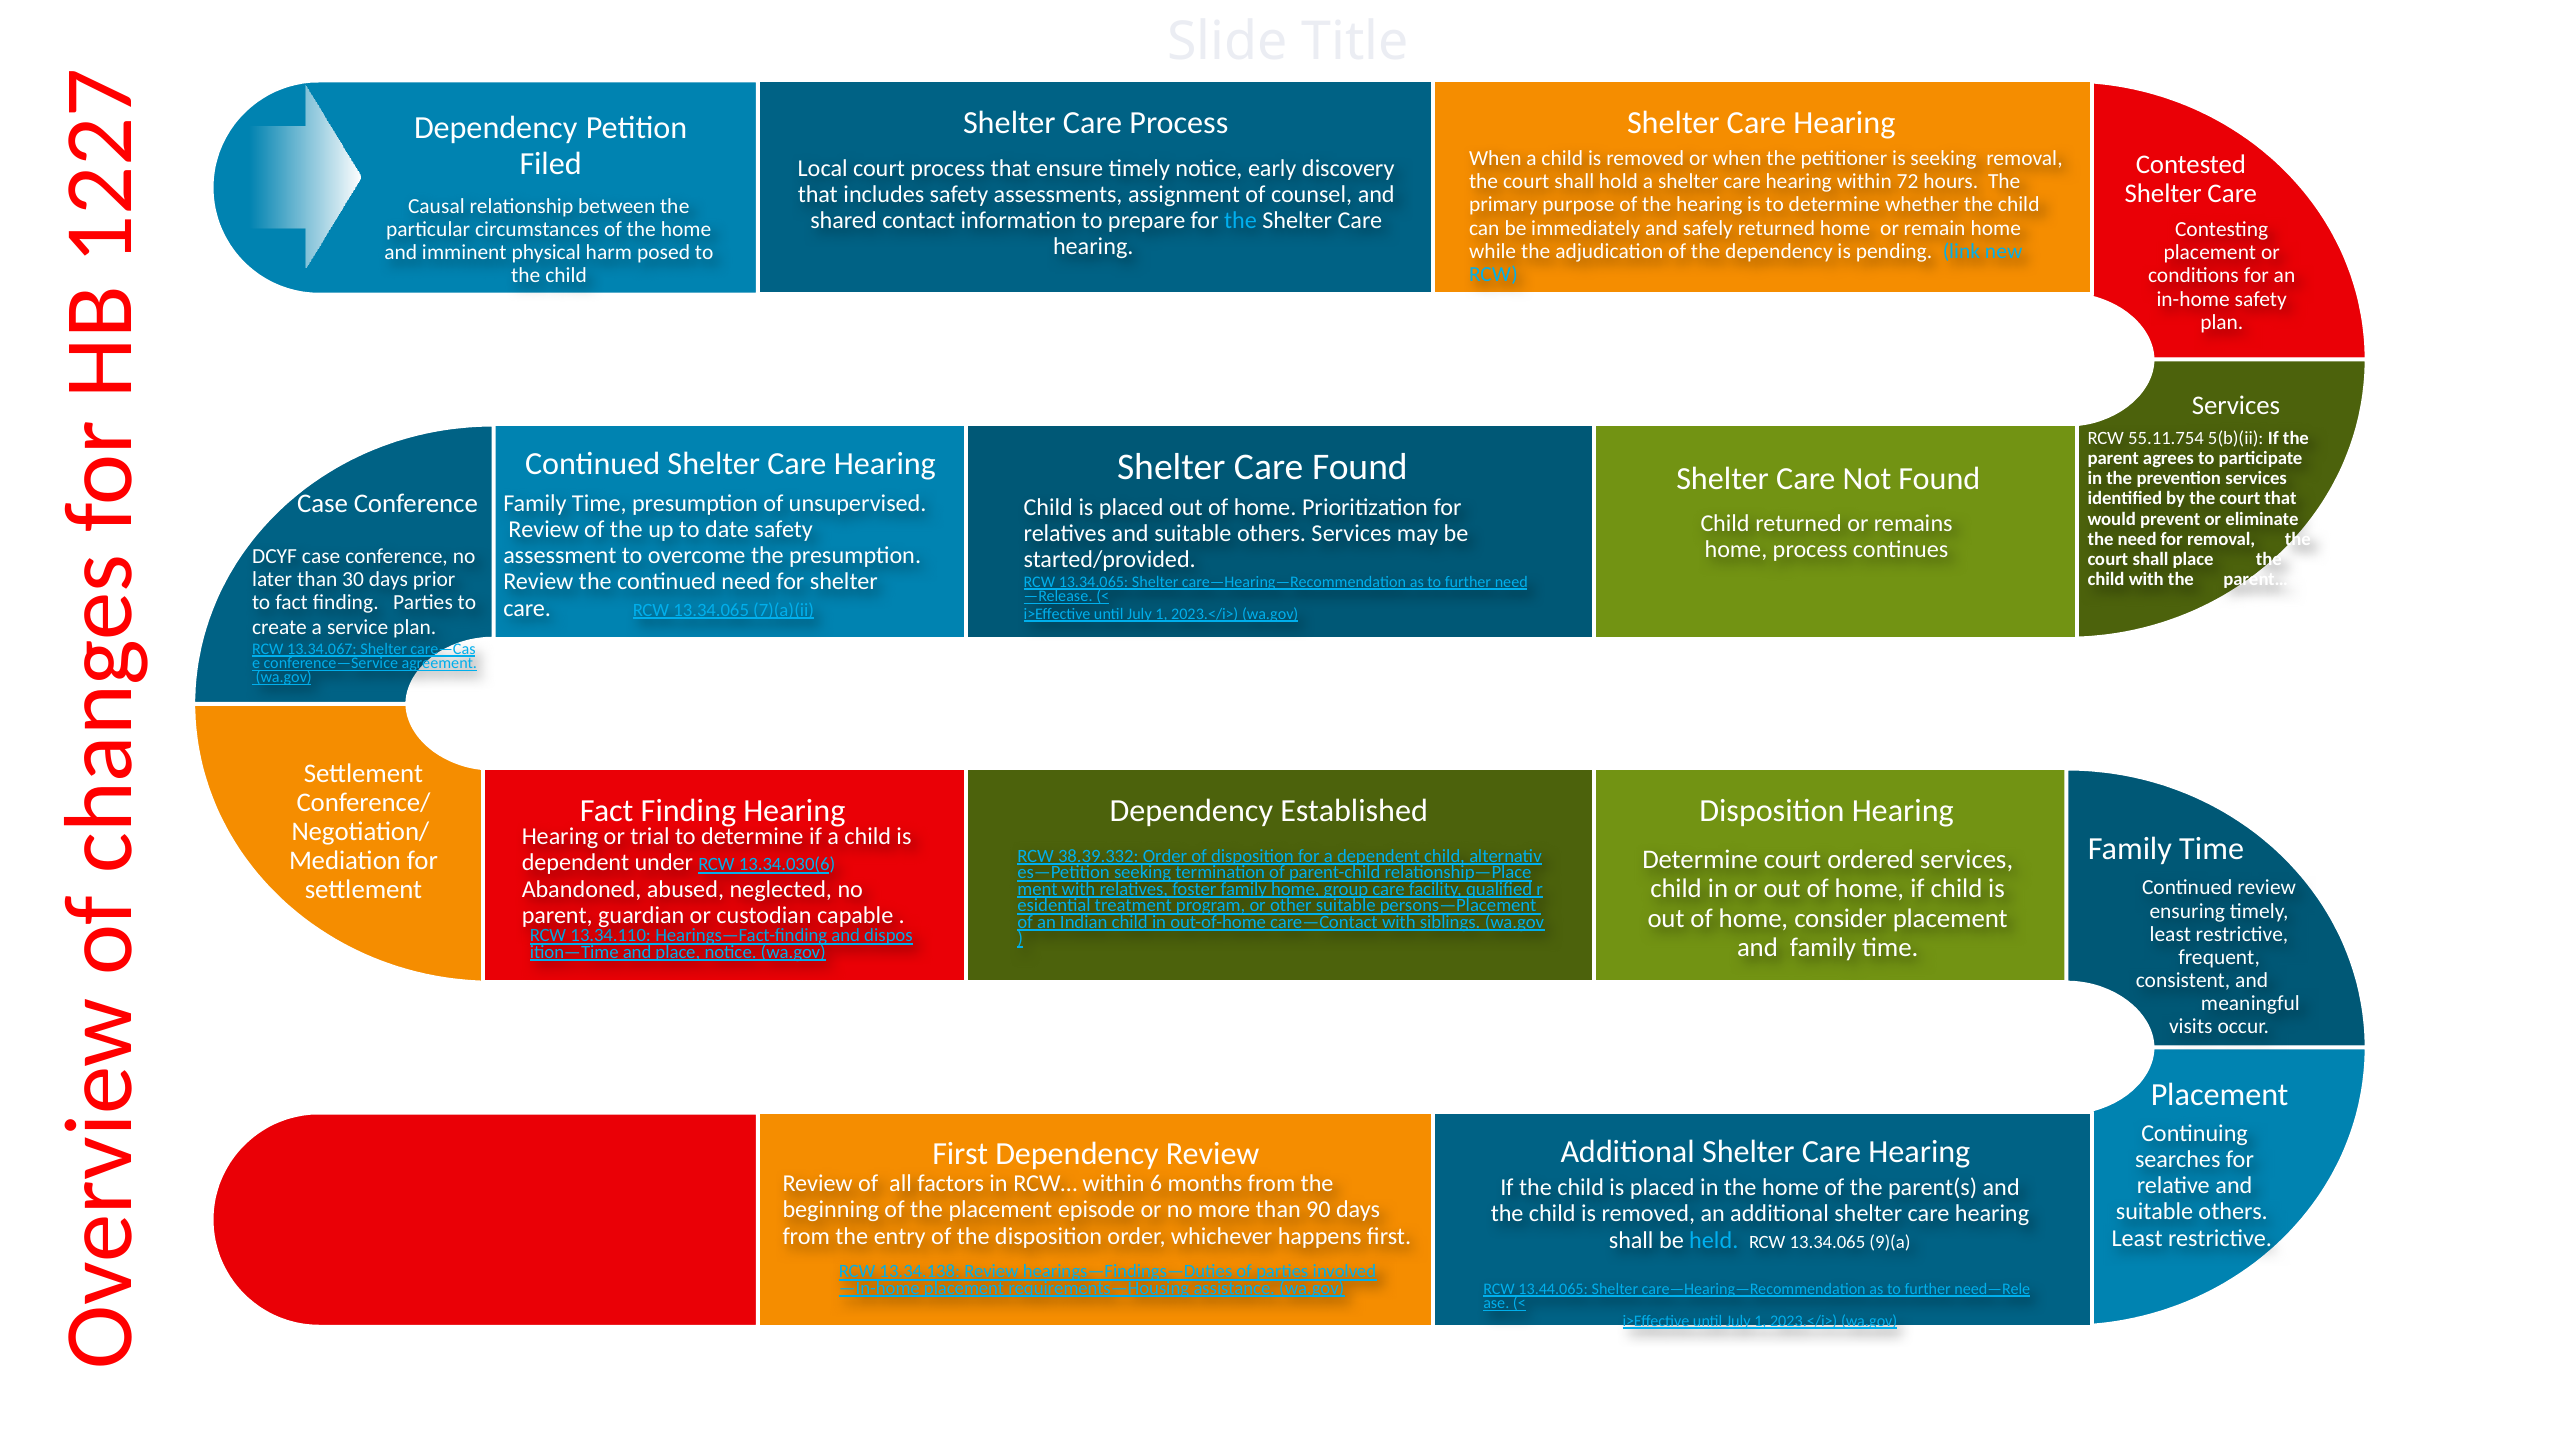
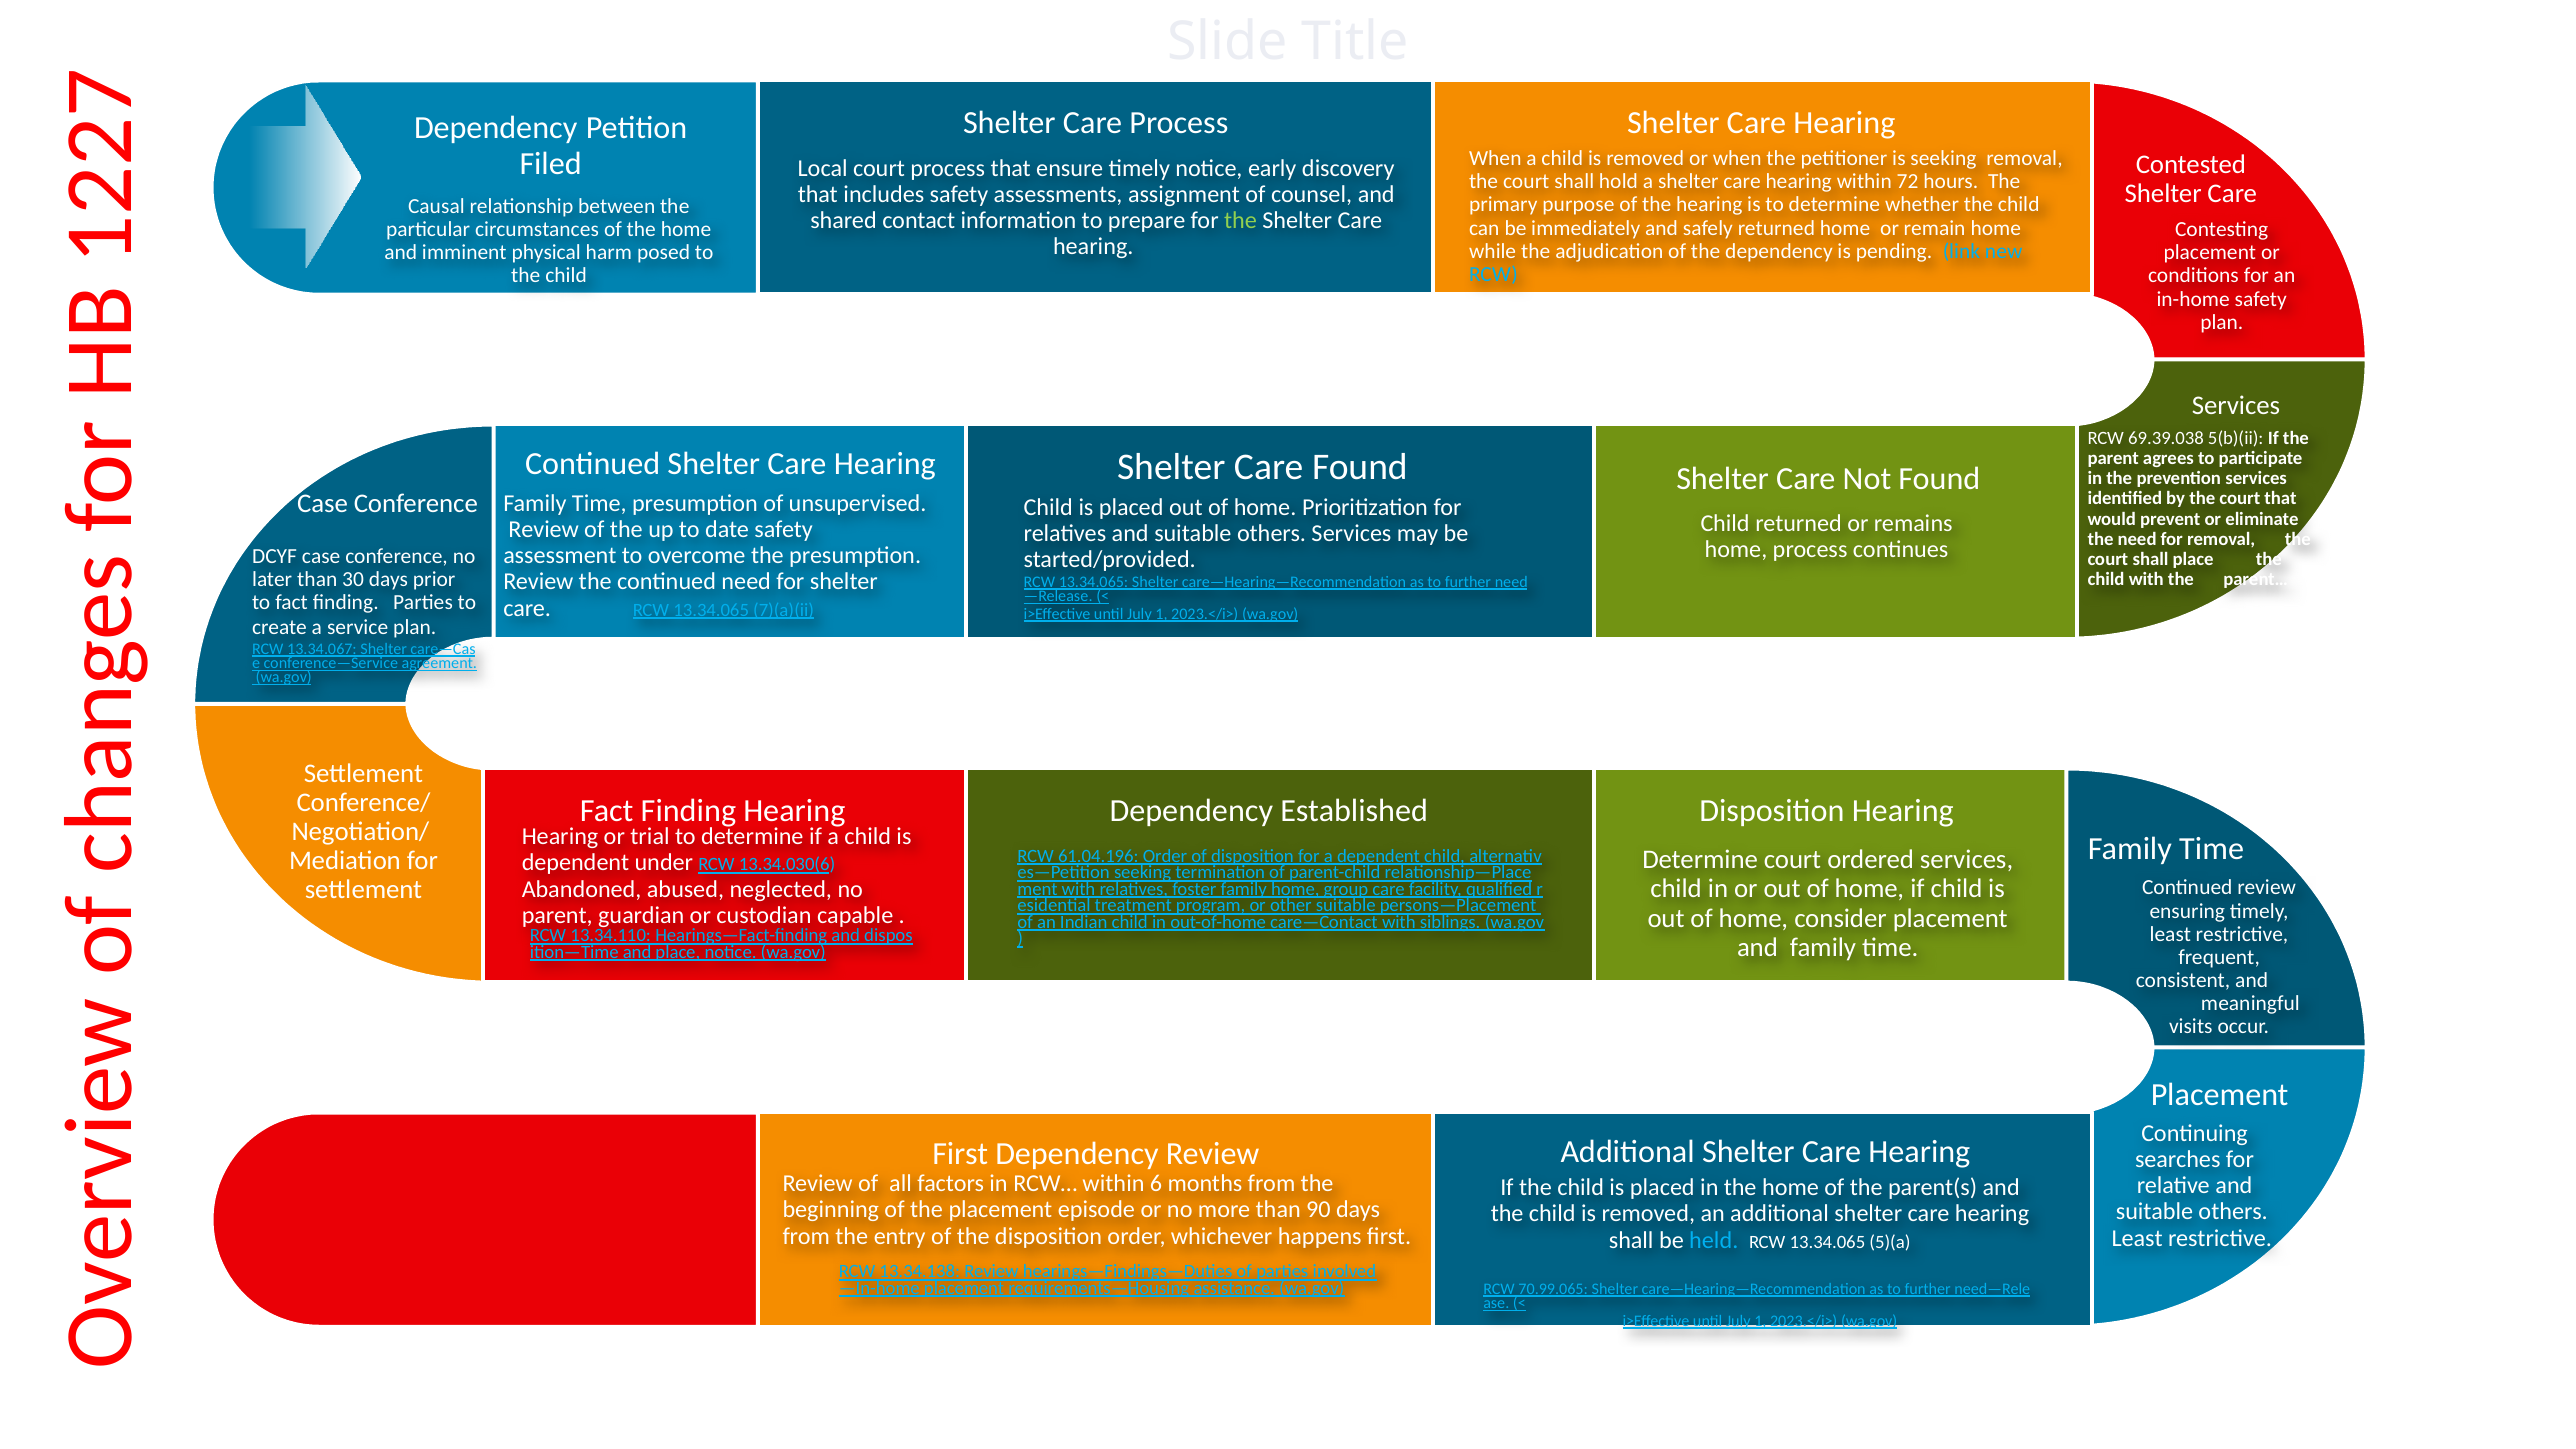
the at (1241, 220) colour: light blue -> light green
55.11.754: 55.11.754 -> 69.39.038
38.39.332: 38.39.332 -> 61.04.196
9)(a: 9)(a -> 5)(a
13.44.065: 13.44.065 -> 70.99.065
